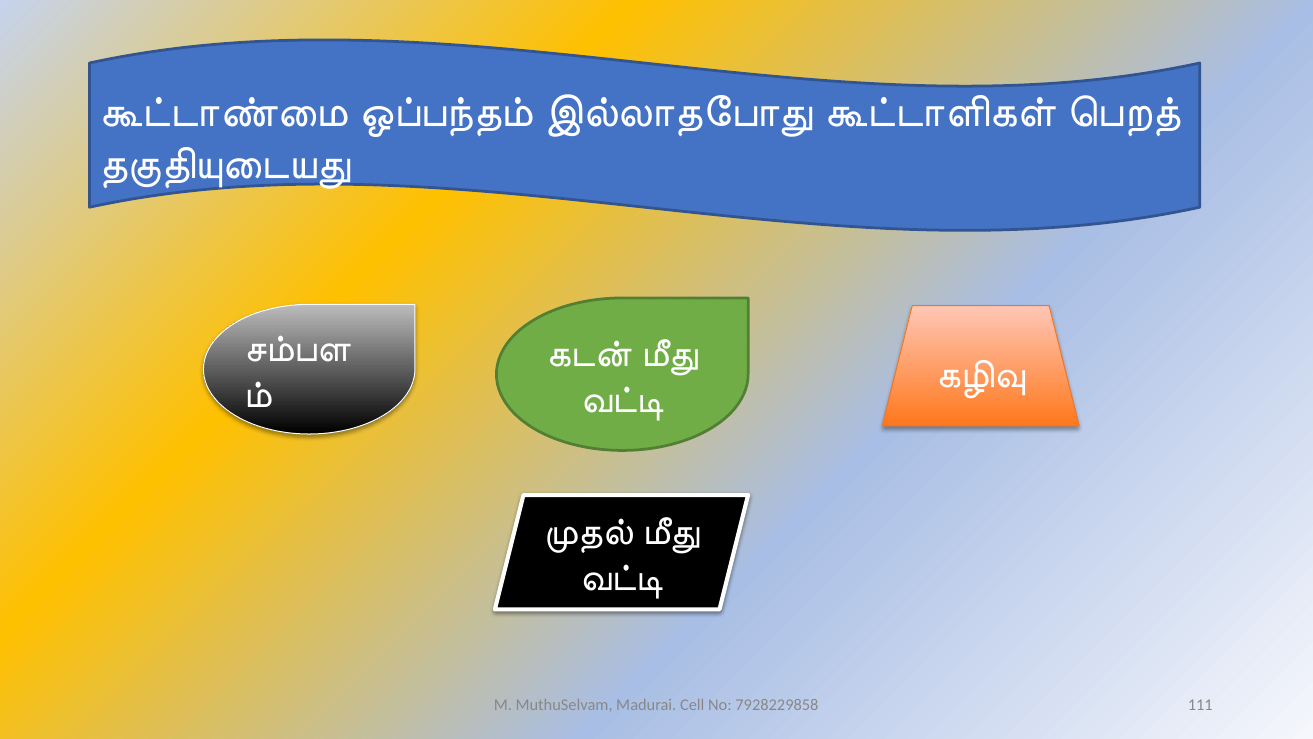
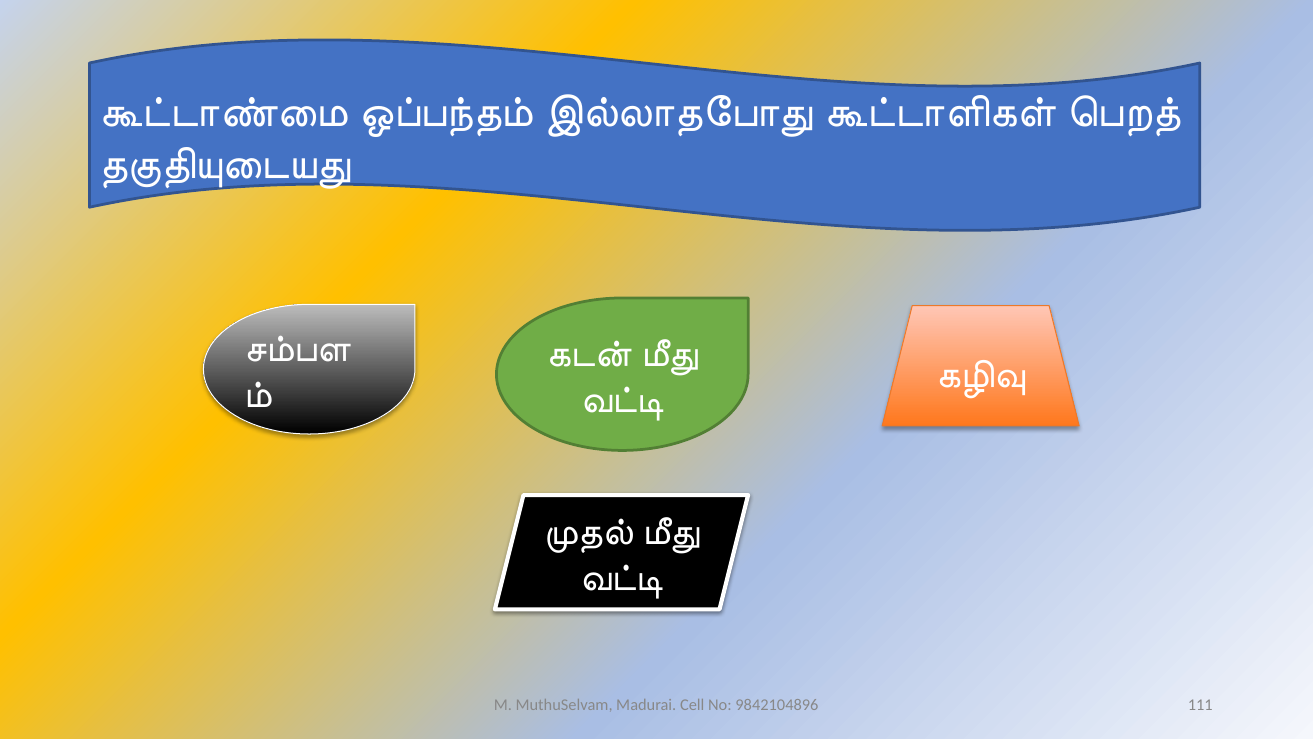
7928229858: 7928229858 -> 9842104896
